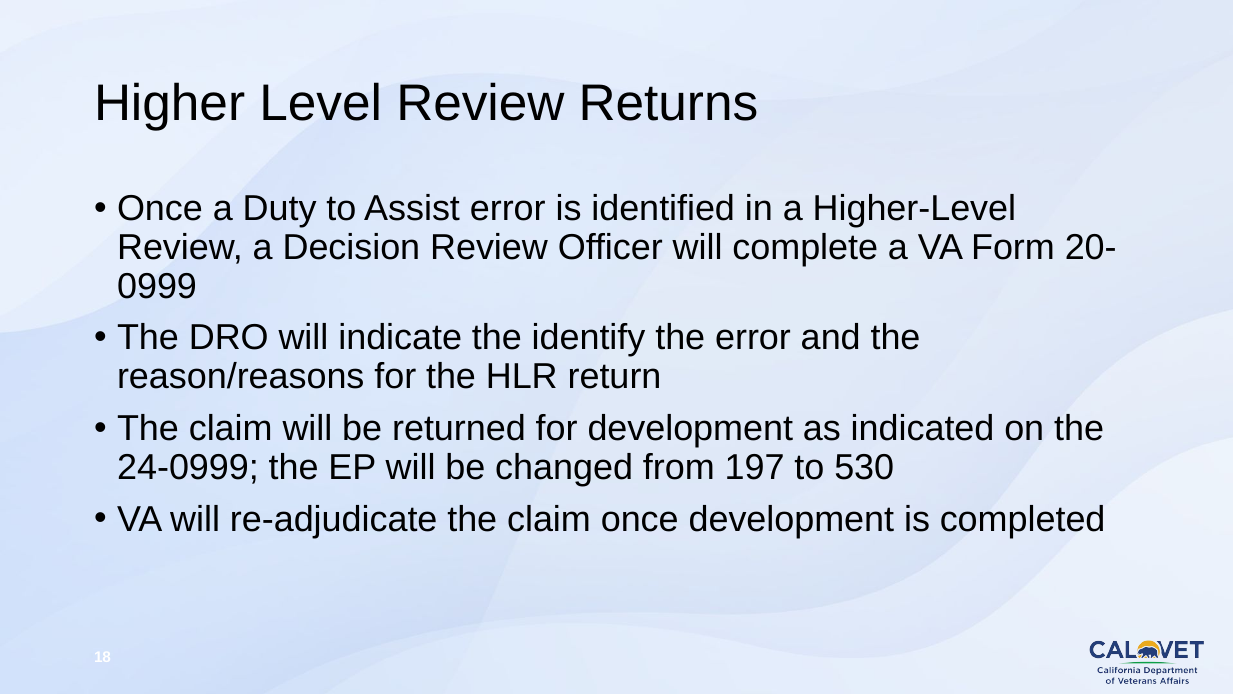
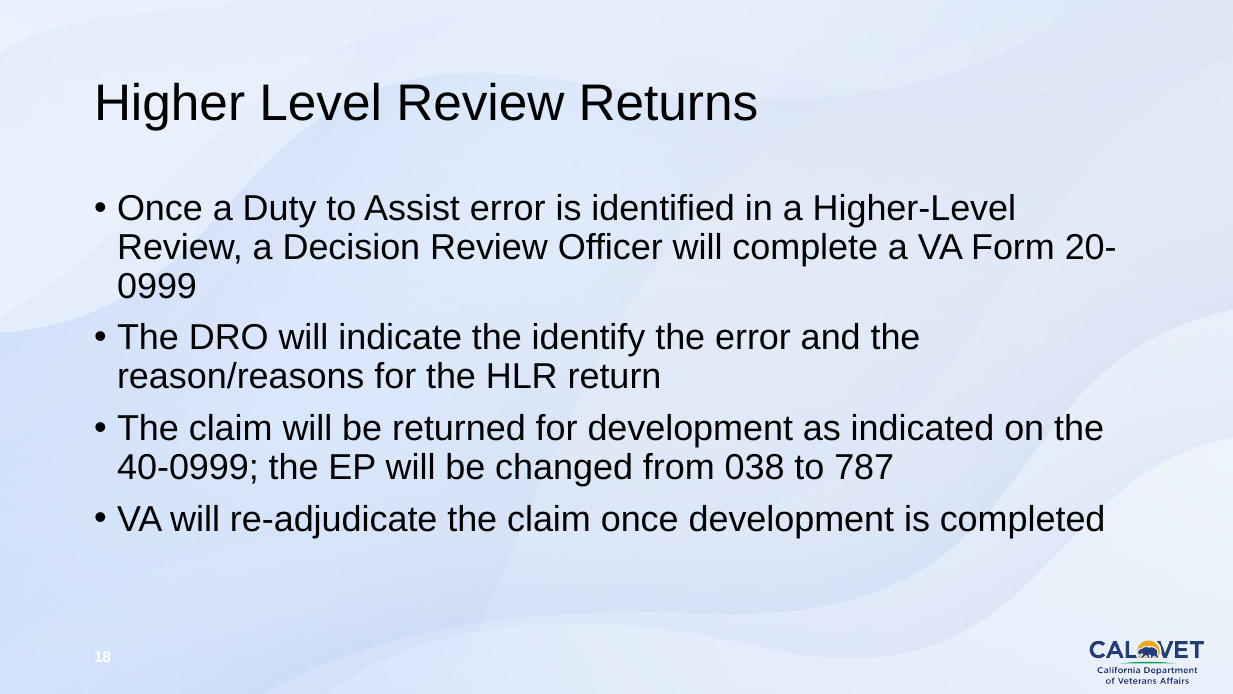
24-0999: 24-0999 -> 40-0999
197: 197 -> 038
530: 530 -> 787
